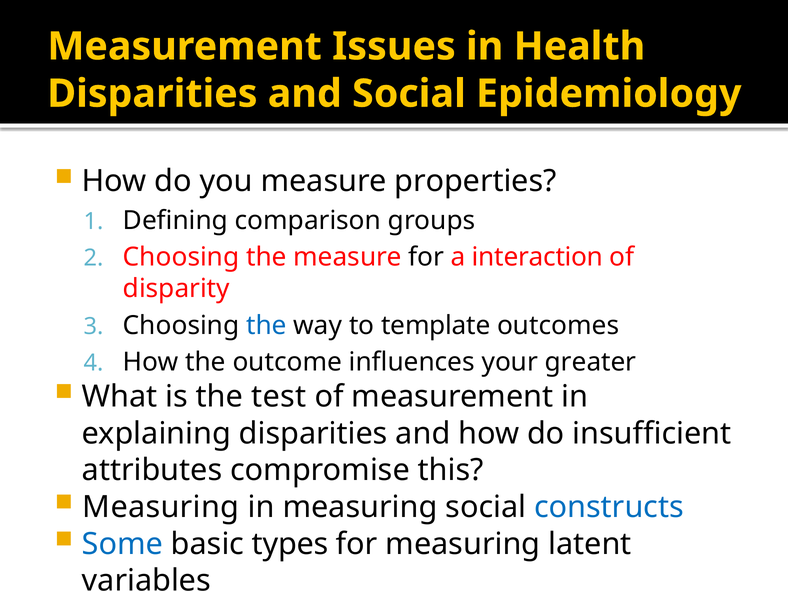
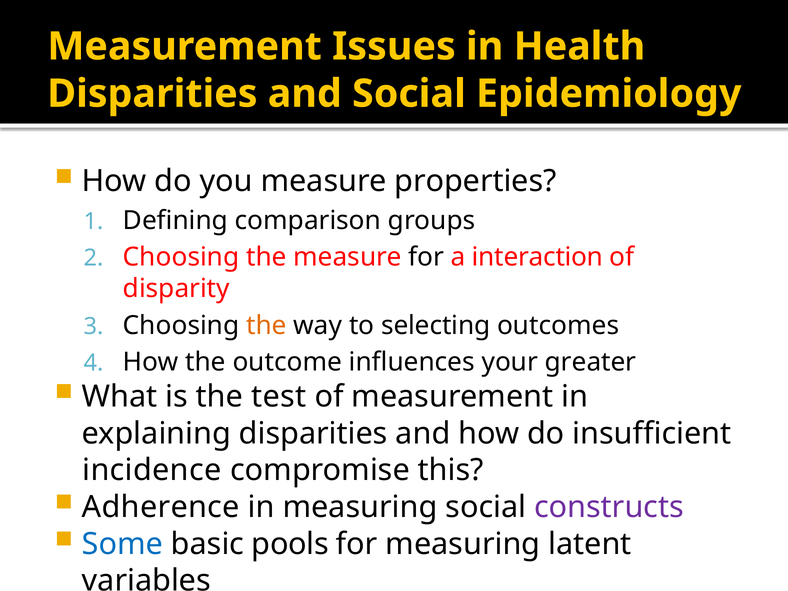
the at (266, 326) colour: blue -> orange
template: template -> selecting
attributes: attributes -> incidence
Measuring at (161, 507): Measuring -> Adherence
constructs colour: blue -> purple
types: types -> pools
